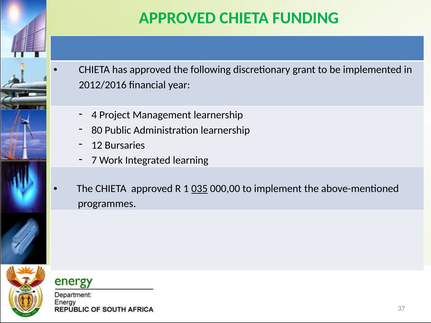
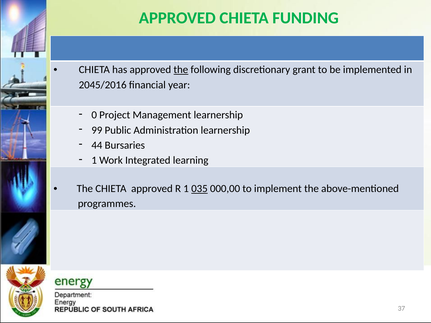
the at (181, 70) underline: none -> present
2012/2016: 2012/2016 -> 2045/2016
4: 4 -> 0
80: 80 -> 99
12: 12 -> 44
7 at (94, 160): 7 -> 1
